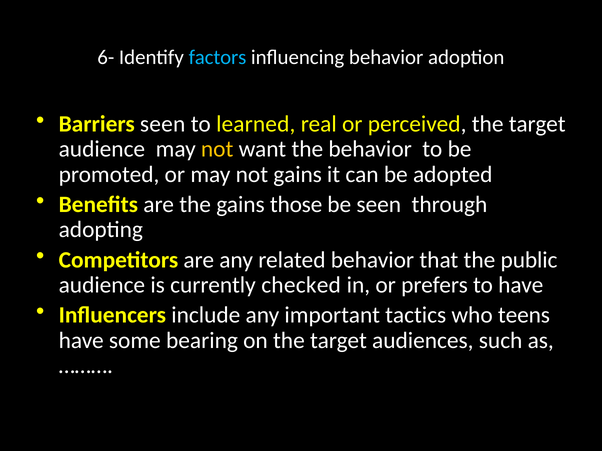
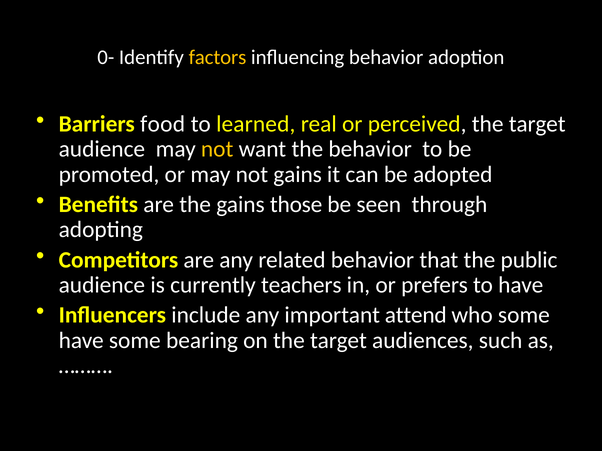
6-: 6- -> 0-
factors colour: light blue -> yellow
Barriers seen: seen -> food
checked: checked -> teachers
tactics: tactics -> attend
who teens: teens -> some
